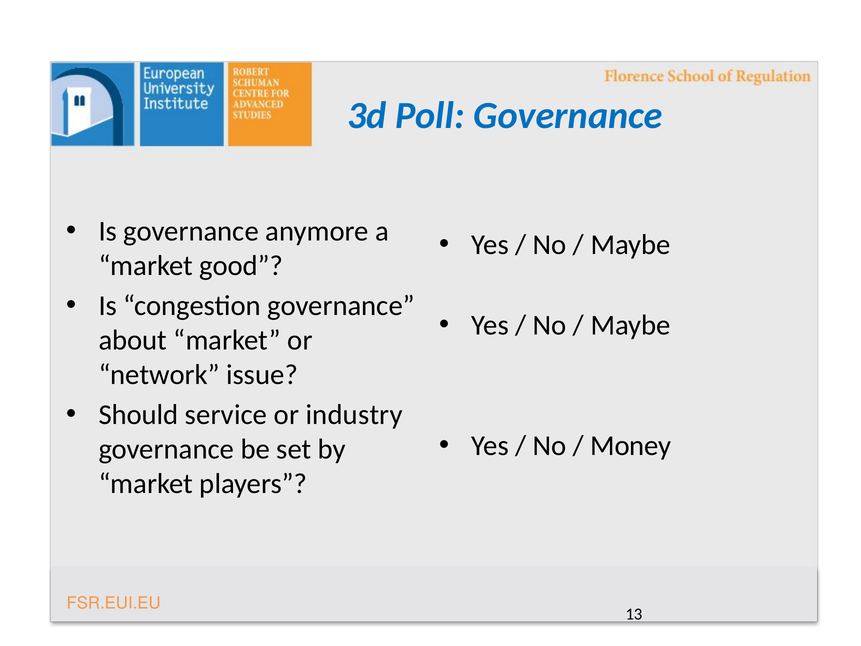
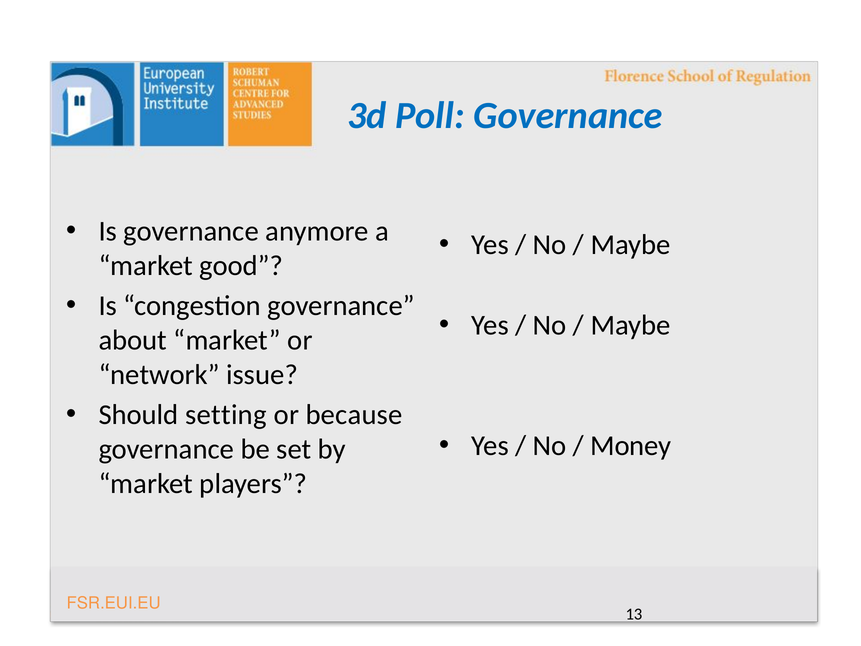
service: service -> setting
industry: industry -> because
